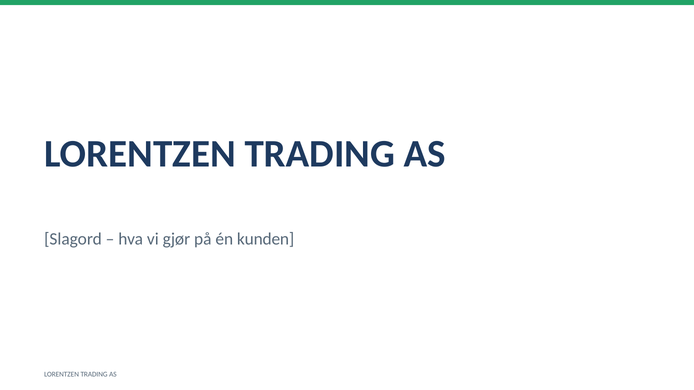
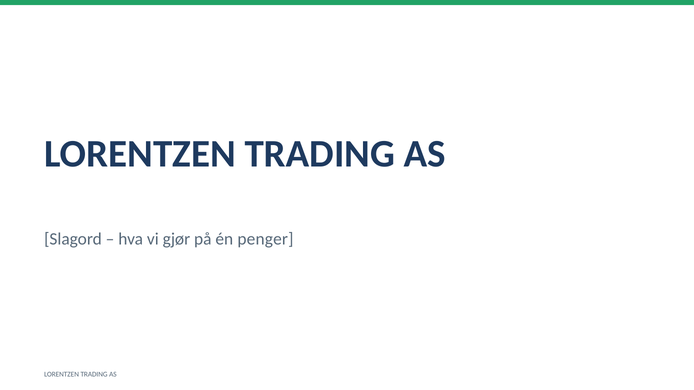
kunden: kunden -> penger
